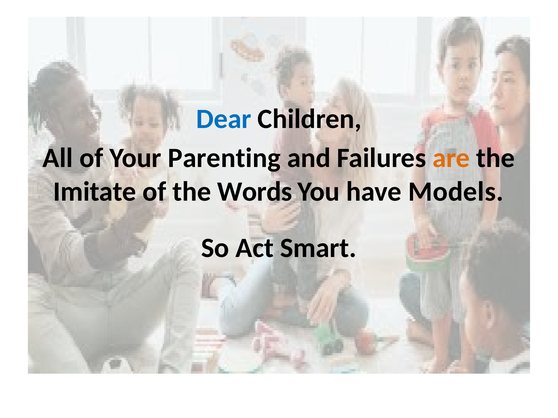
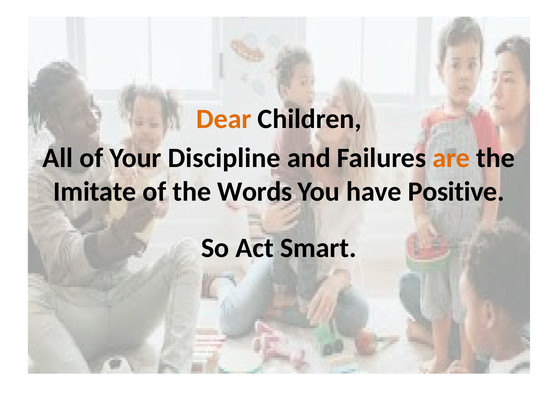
Dear colour: blue -> orange
Parenting: Parenting -> Discipline
Models: Models -> Positive
